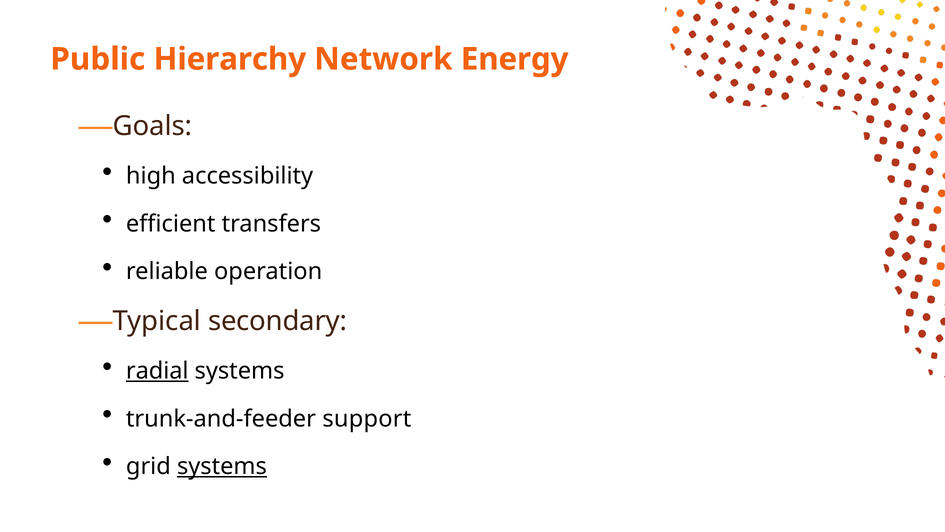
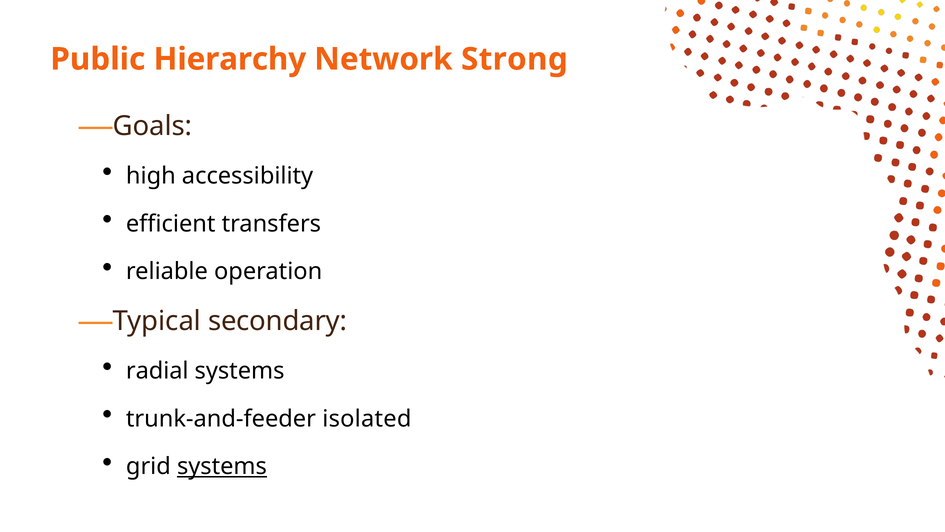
Energy: Energy -> Strong
radial underline: present -> none
support: support -> isolated
